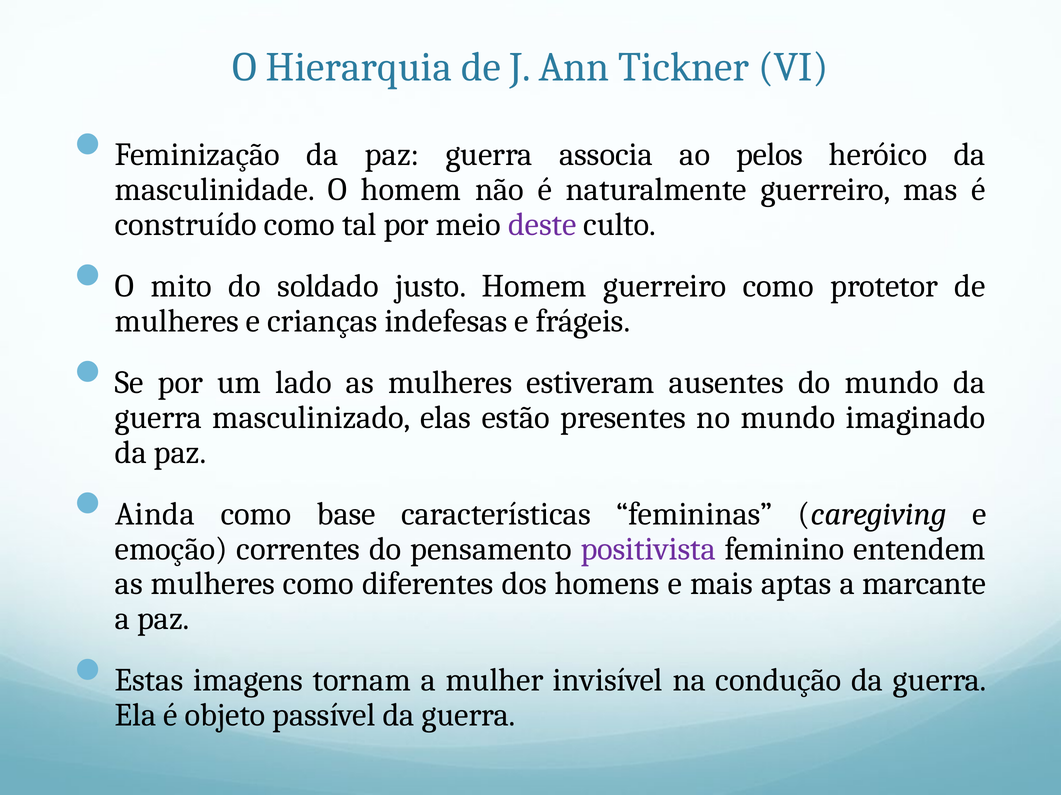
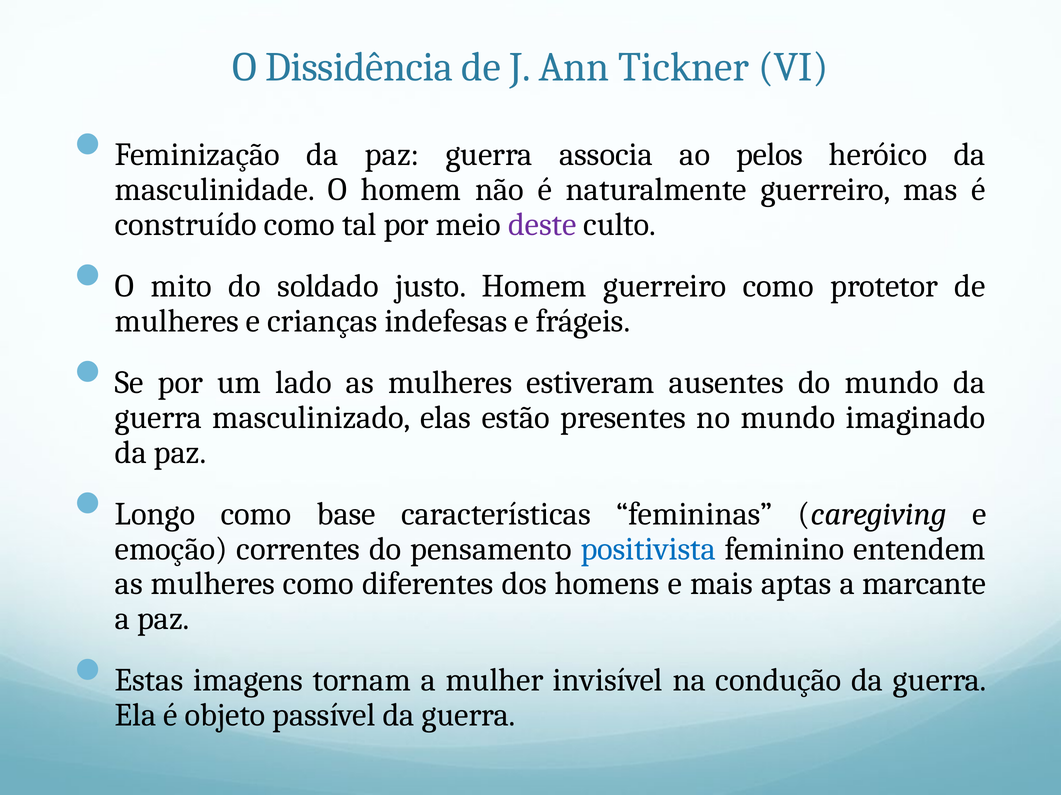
Hierarquia: Hierarquia -> Dissidência
Ainda: Ainda -> Longo
positivista colour: purple -> blue
